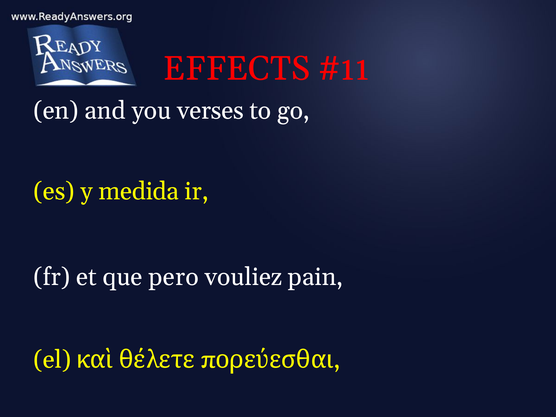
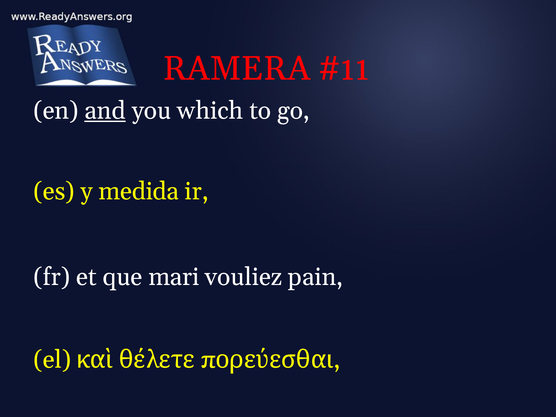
EFFECTS: EFFECTS -> RAMERA
and underline: none -> present
verses: verses -> which
pero: pero -> mari
